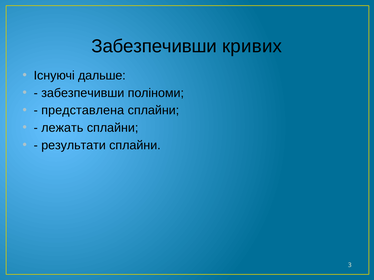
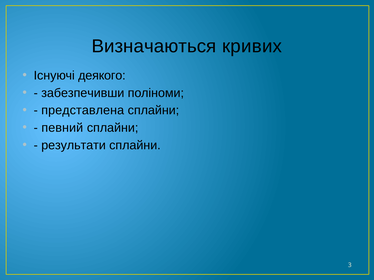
Забезпечивши at (154, 46): Забезпечивши -> Визначаються
дальше: дальше -> деякого
лежать: лежать -> певний
